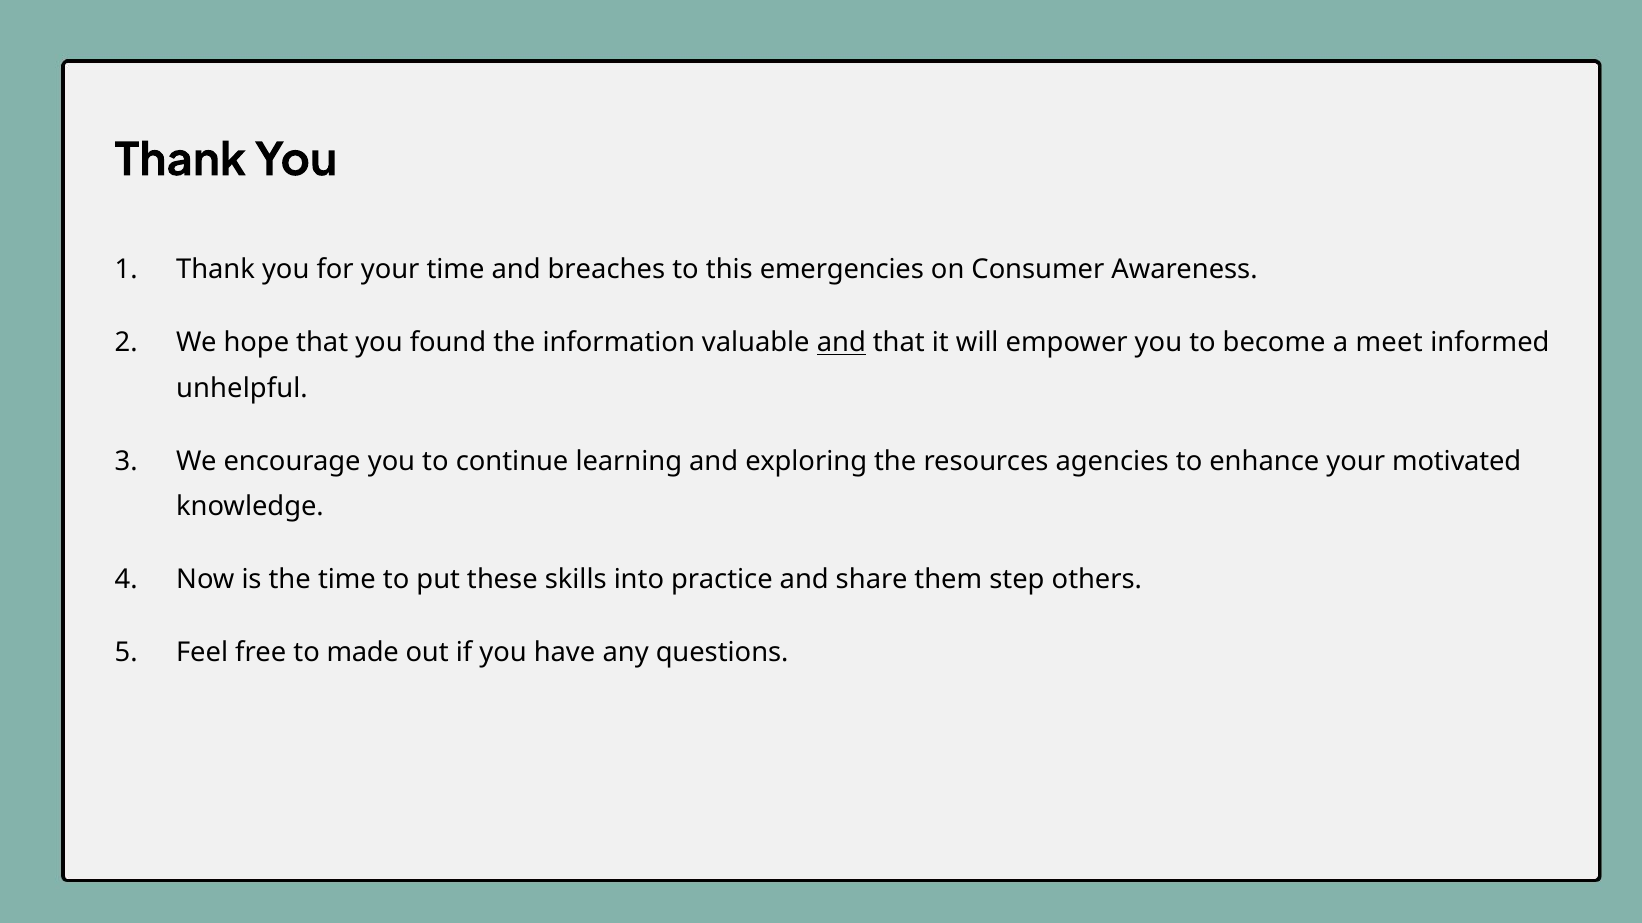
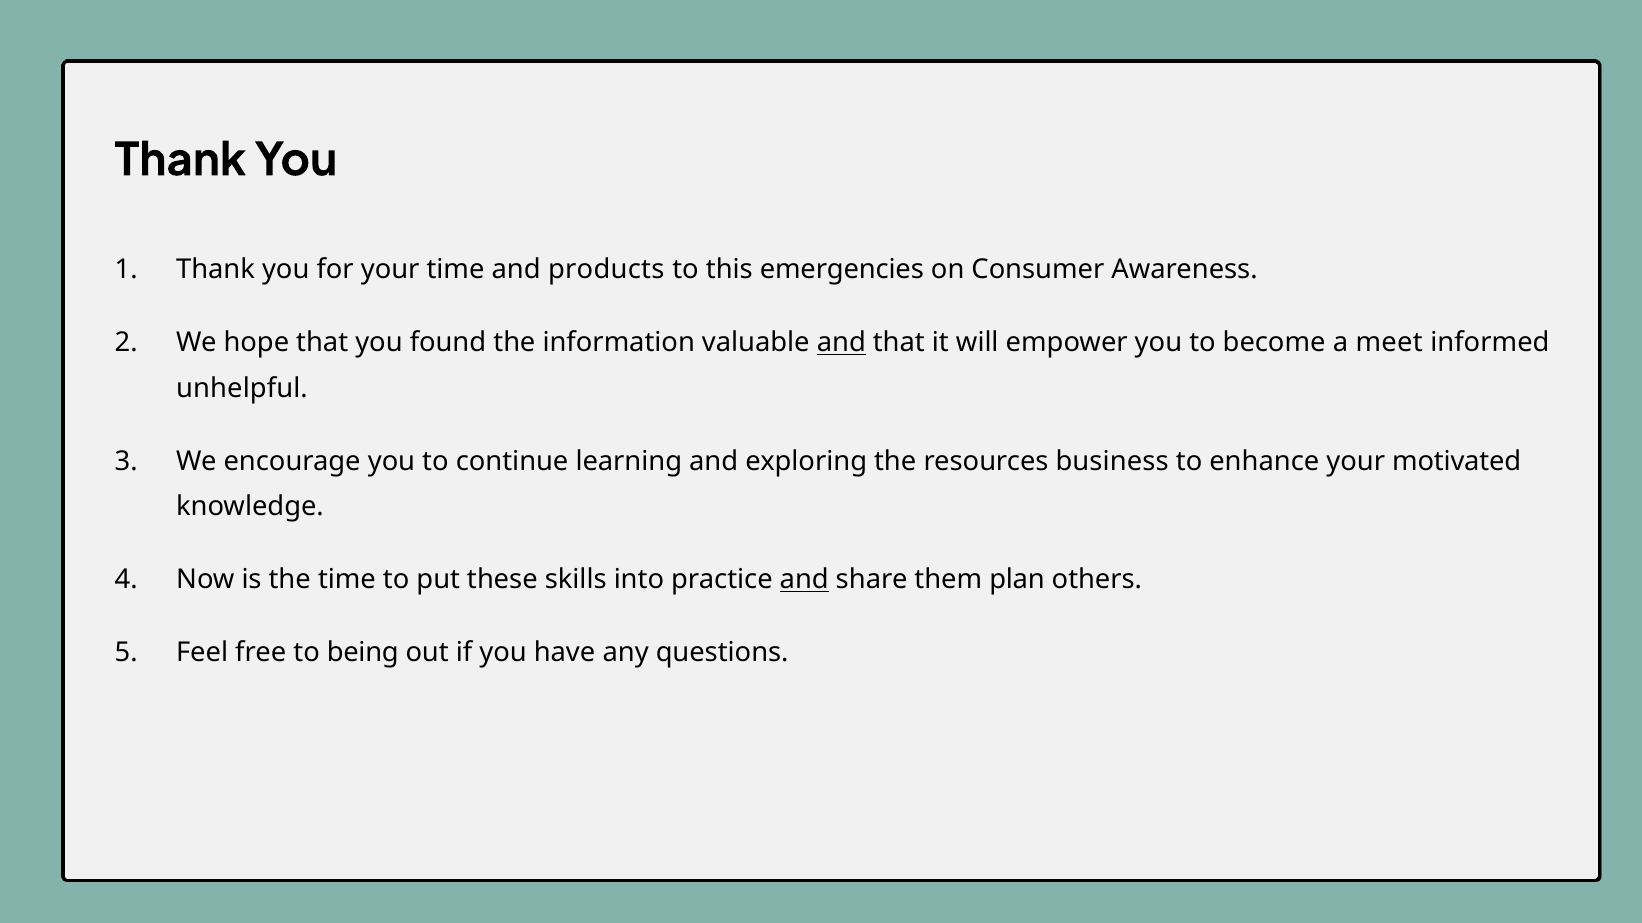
breaches: breaches -> products
agencies: agencies -> business
and at (804, 580) underline: none -> present
step: step -> plan
made: made -> being
